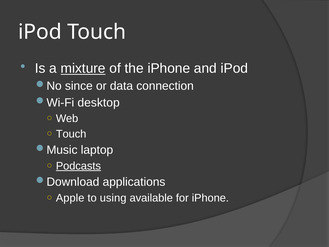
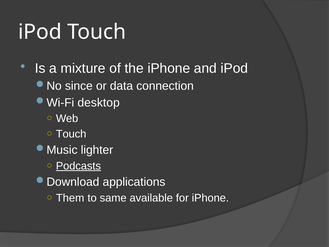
mixture underline: present -> none
laptop: laptop -> lighter
Apple: Apple -> Them
using: using -> same
